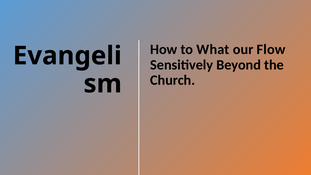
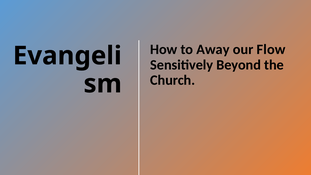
What: What -> Away
